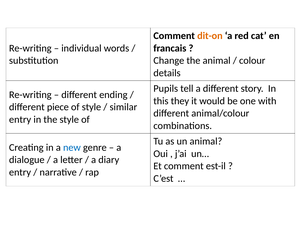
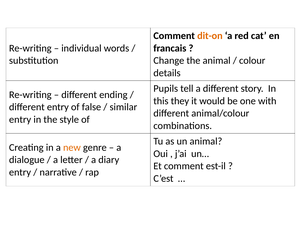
different piece: piece -> entry
of style: style -> false
new colour: blue -> orange
